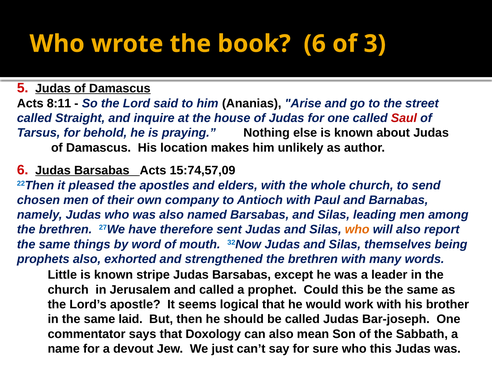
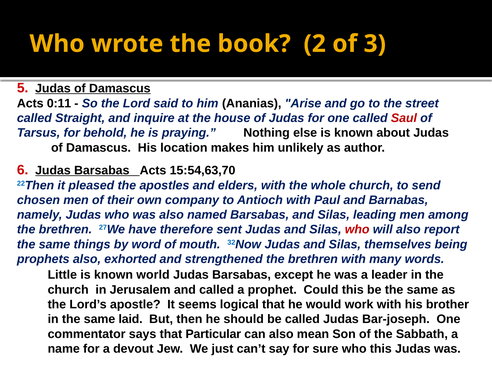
book 6: 6 -> 2
8:11: 8:11 -> 0:11
15:74,57,09: 15:74,57,09 -> 15:54,63,70
who at (357, 230) colour: orange -> red
stripe: stripe -> world
Doxology: Doxology -> Particular
